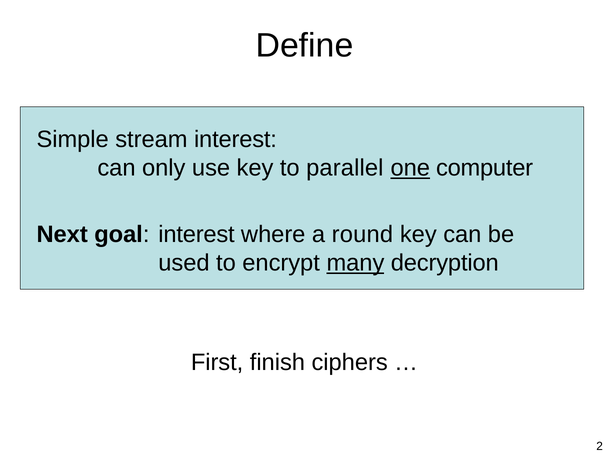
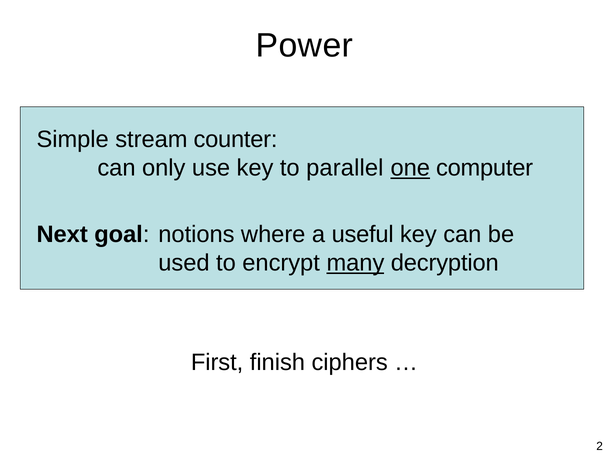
Define: Define -> Power
stream interest: interest -> counter
goal interest: interest -> notions
round: round -> useful
